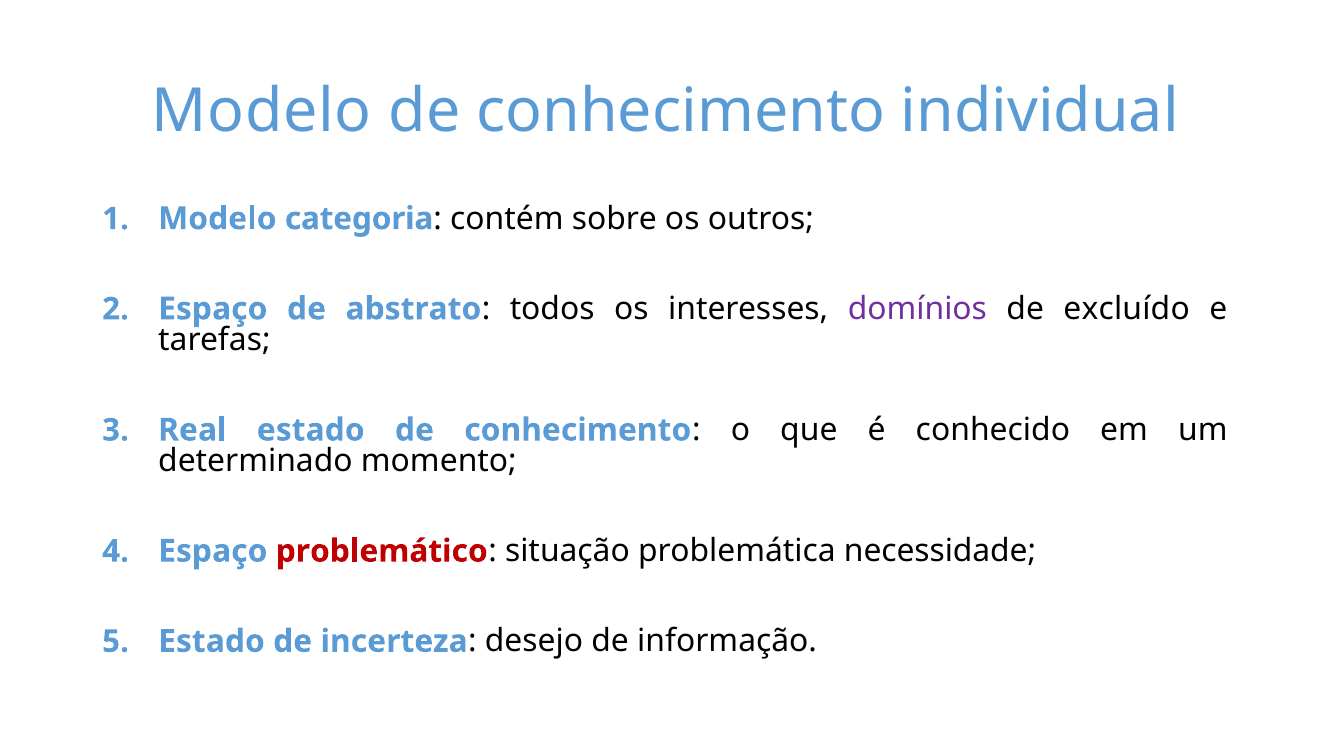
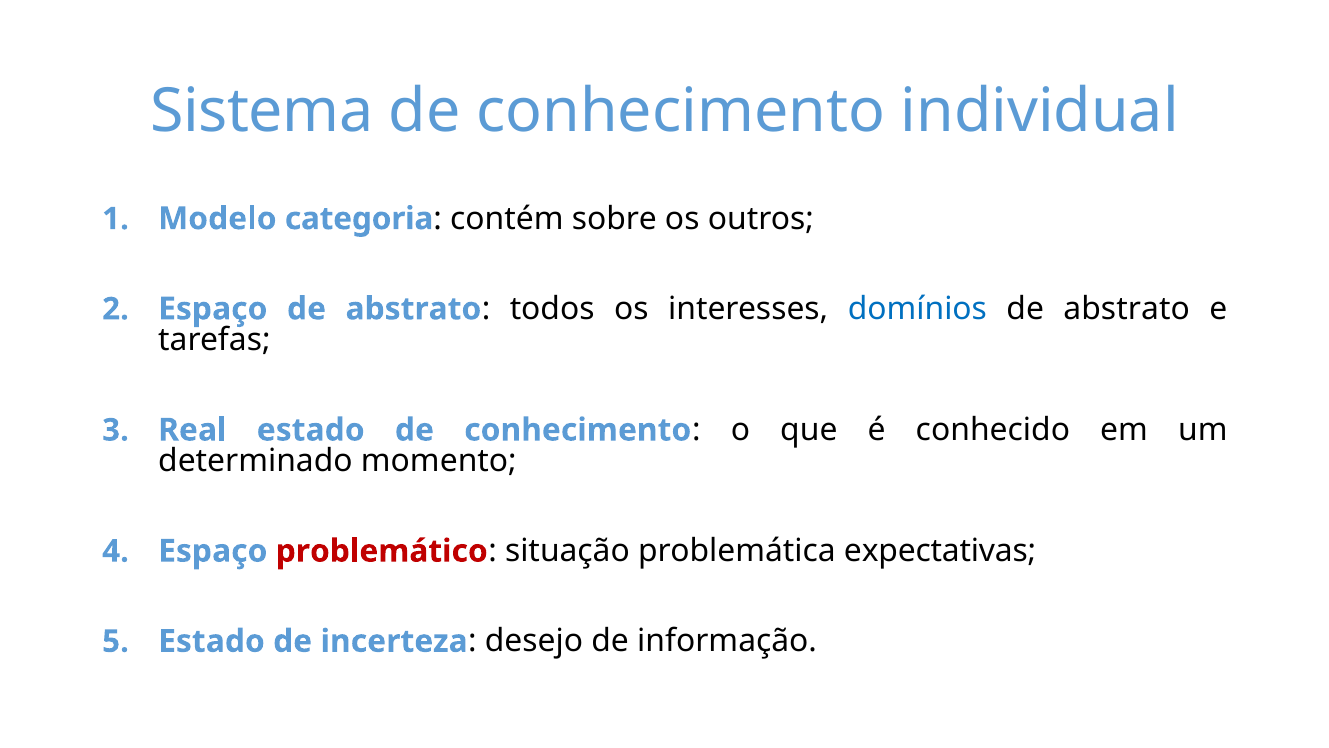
Modelo at (261, 112): Modelo -> Sistema
domínios colour: purple -> blue
excluído at (1127, 309): excluído -> abstrato
necessidade: necessidade -> expectativas
